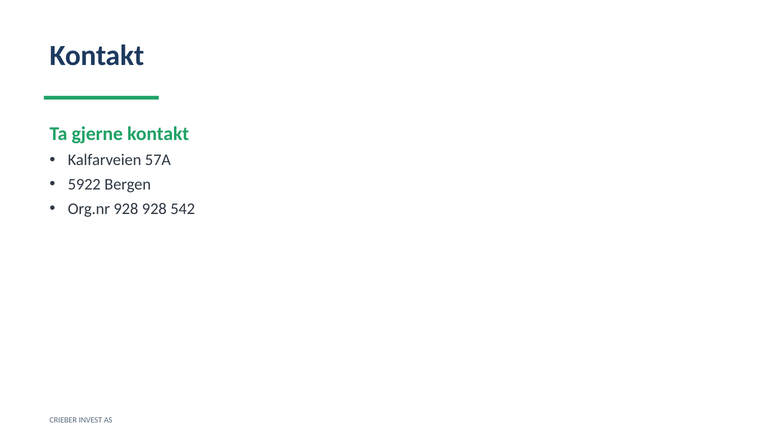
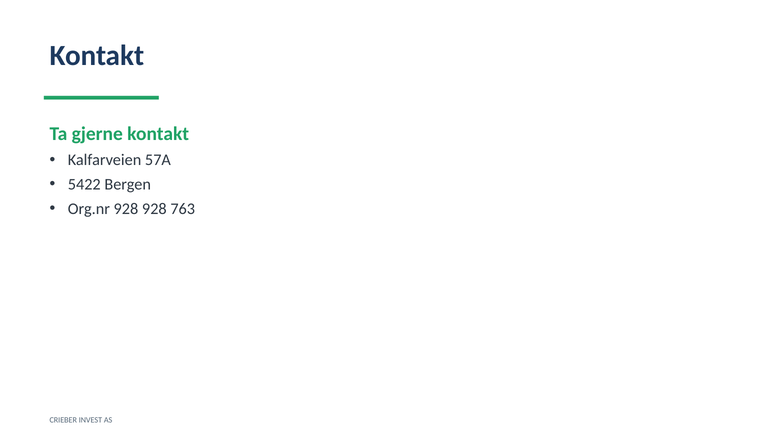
5922: 5922 -> 5422
542: 542 -> 763
